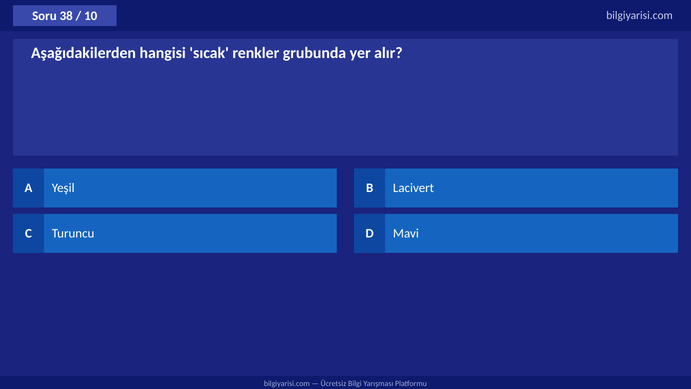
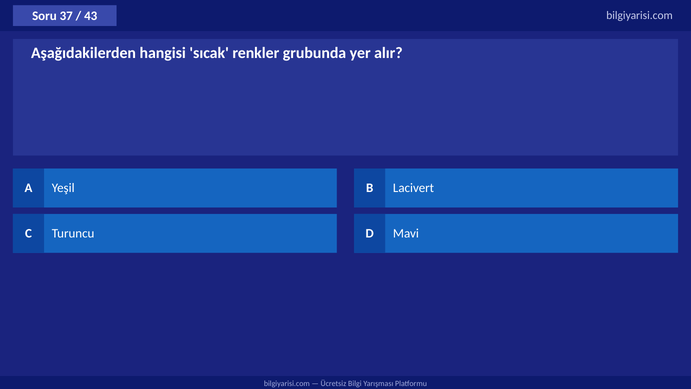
38: 38 -> 37
10: 10 -> 43
